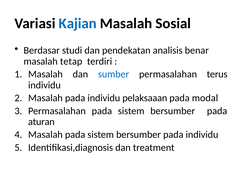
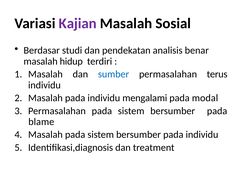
Kajian colour: blue -> purple
tetap: tetap -> hidup
pelaksaaan: pelaksaaan -> mengalami
aturan: aturan -> blame
